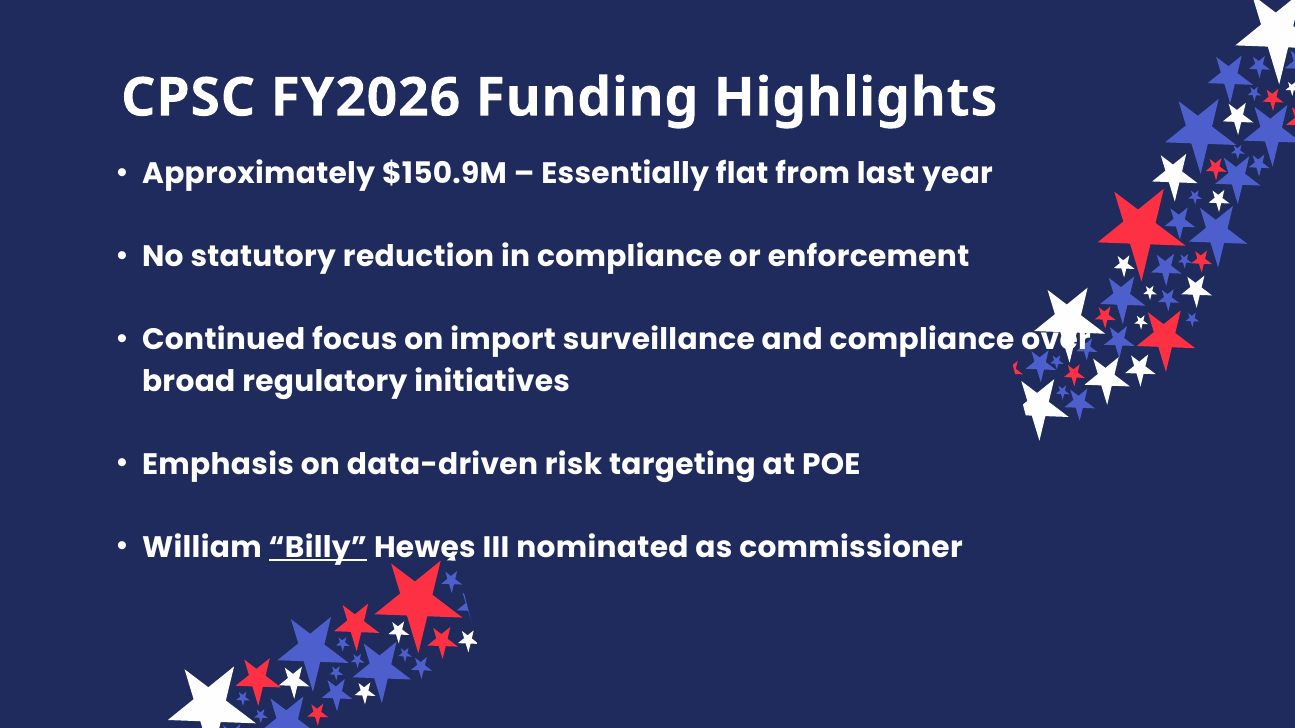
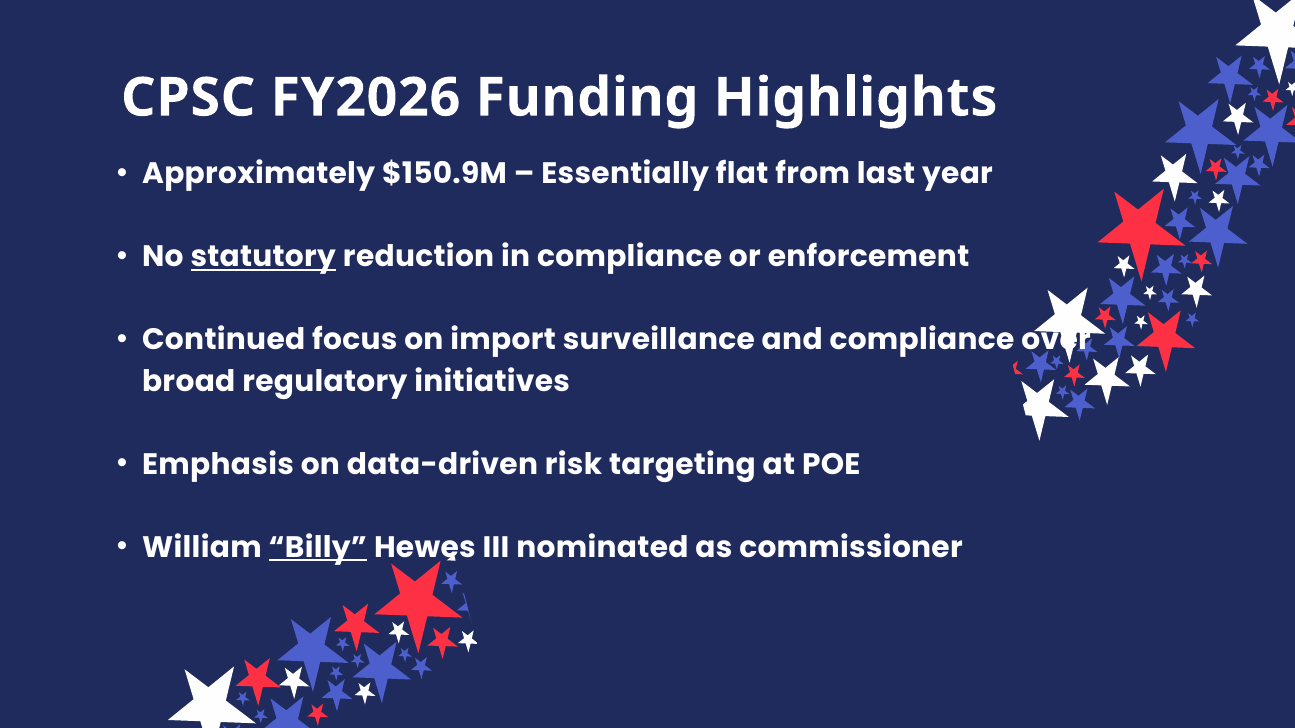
statutory underline: none -> present
